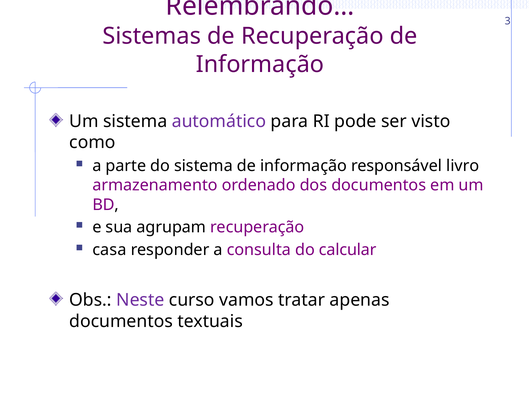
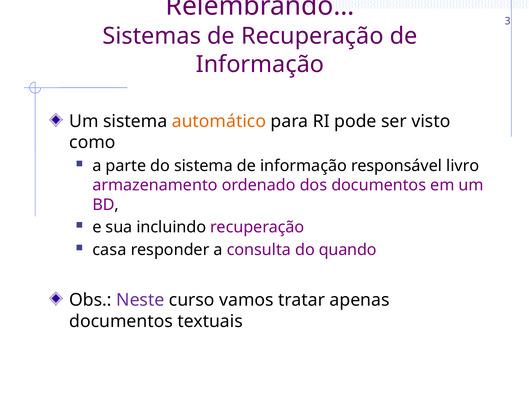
automático colour: purple -> orange
agrupam: agrupam -> incluindo
calcular: calcular -> quando
